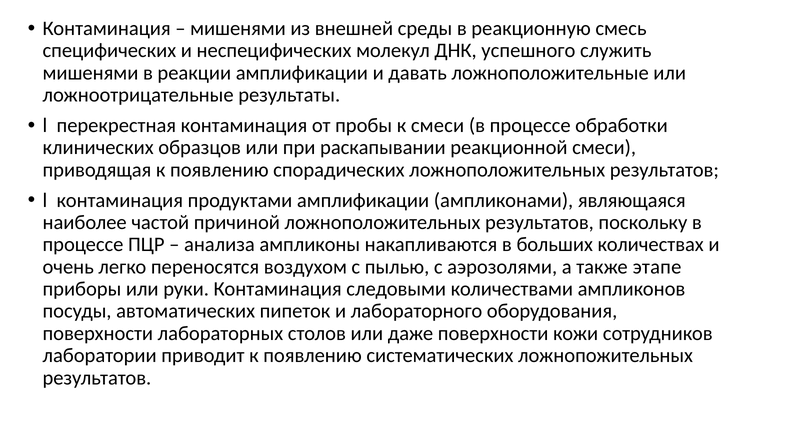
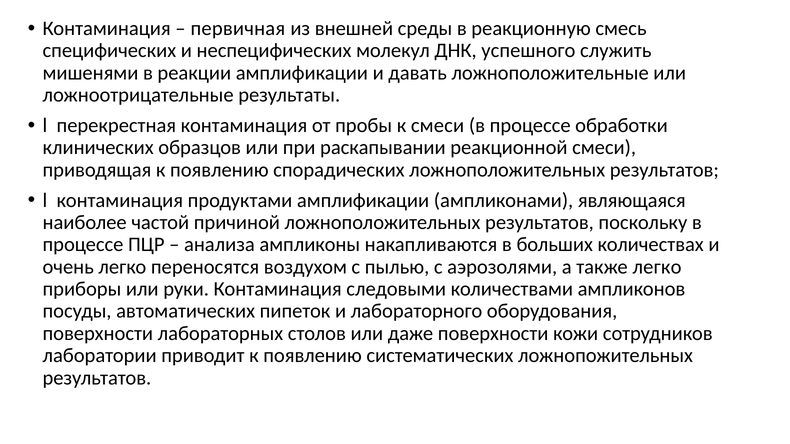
мишенями at (238, 29): мишенями -> первичная
также этапе: этапе -> легко
